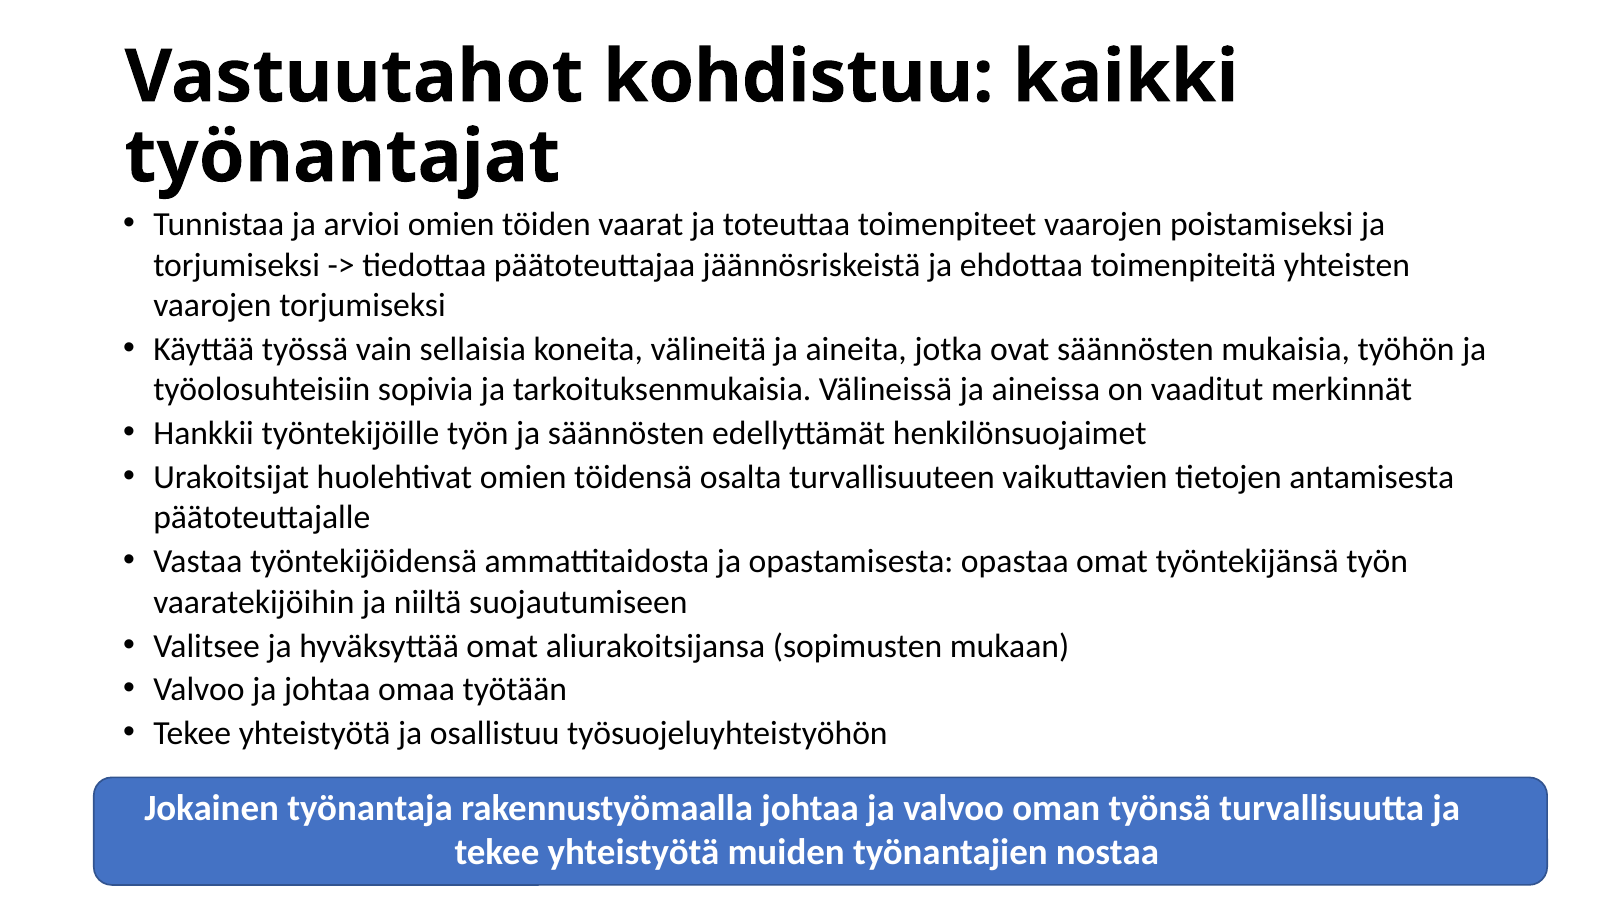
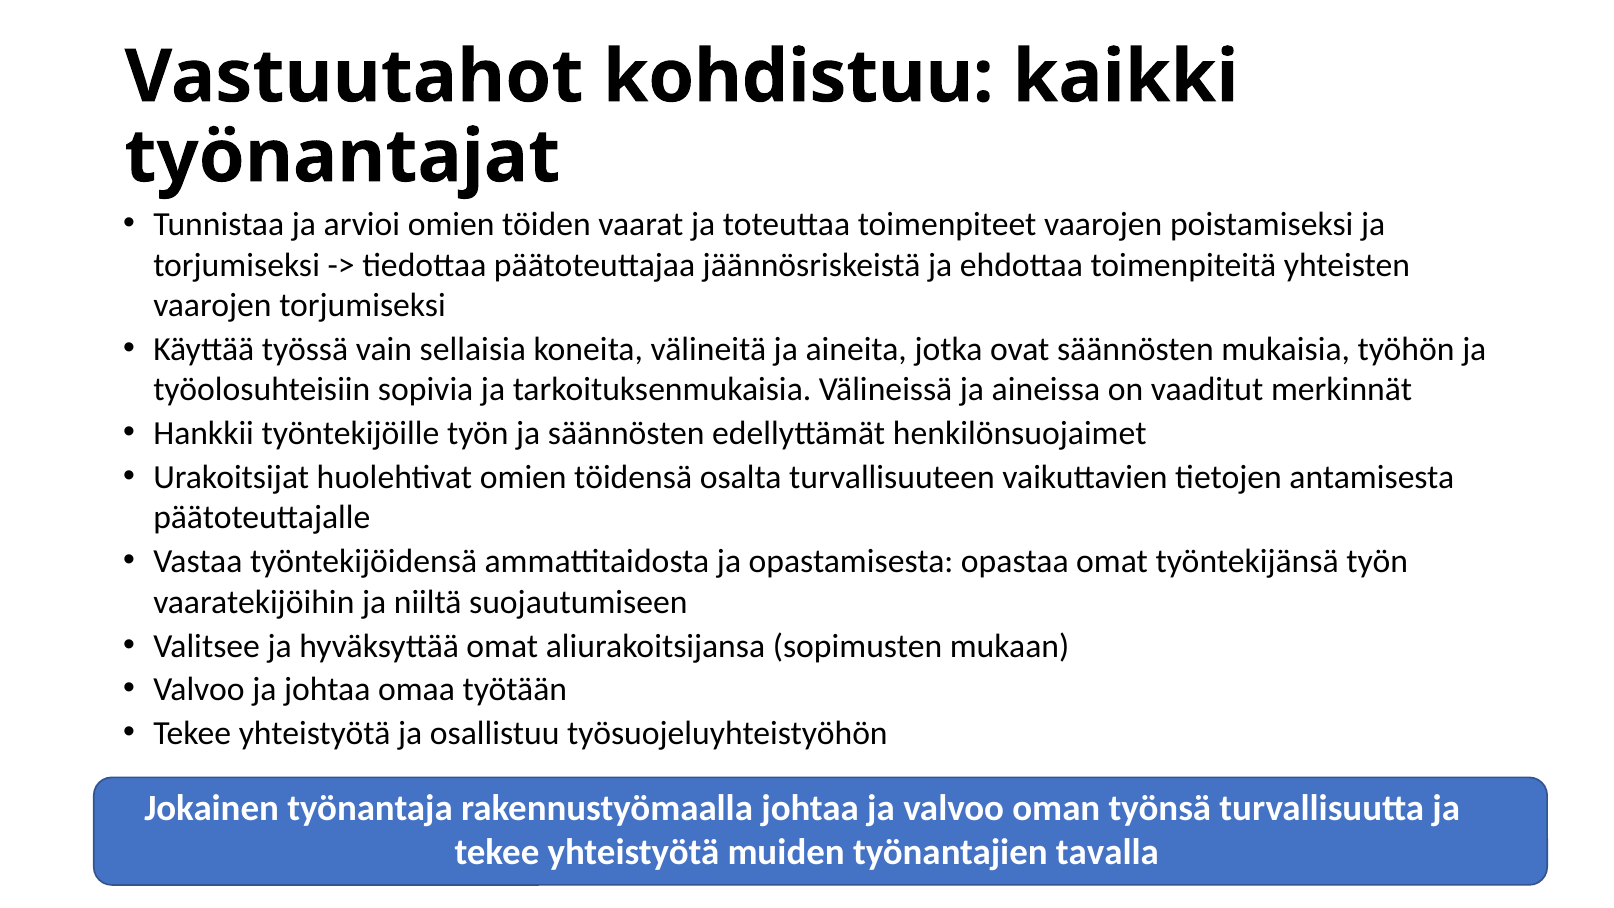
nostaa: nostaa -> tavalla
